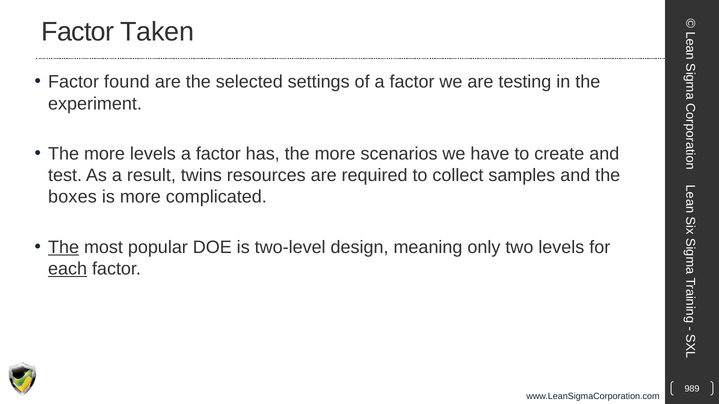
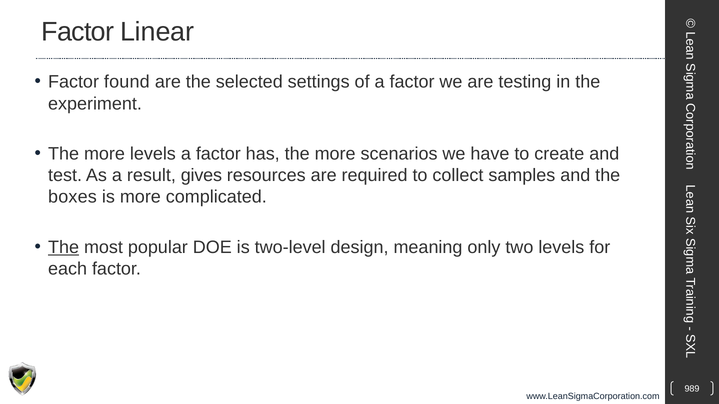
Taken: Taken -> Linear
twins: twins -> gives
each underline: present -> none
